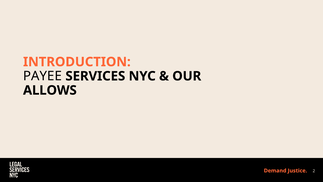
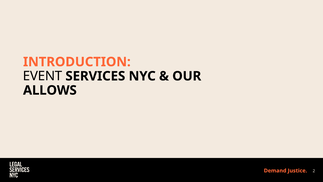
PAYEE: PAYEE -> EVENT
